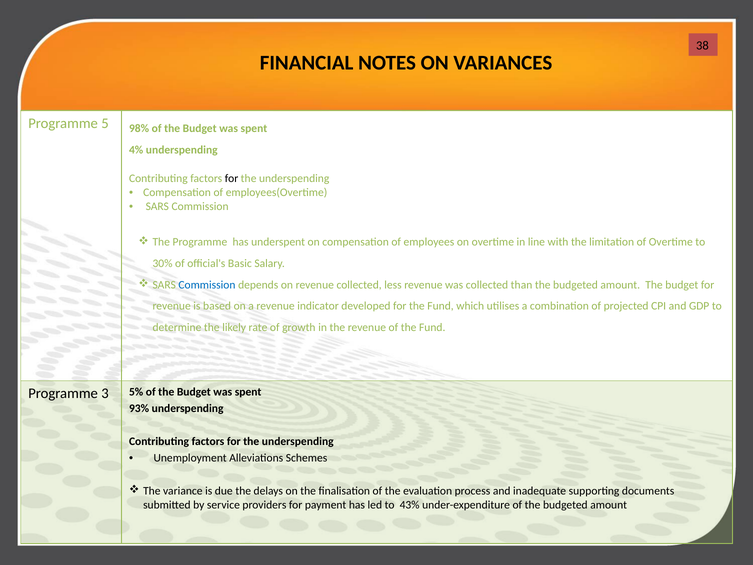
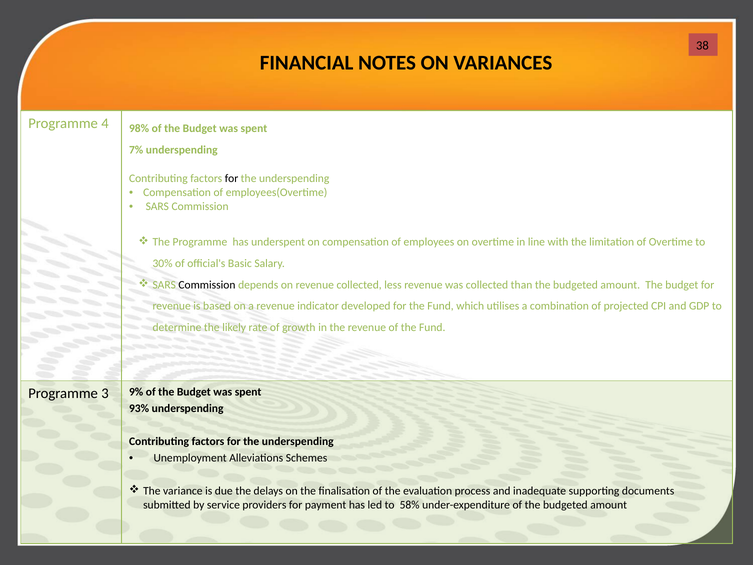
5: 5 -> 4
4%: 4% -> 7%
Commission at (207, 285) colour: blue -> black
5%: 5% -> 9%
43%: 43% -> 58%
